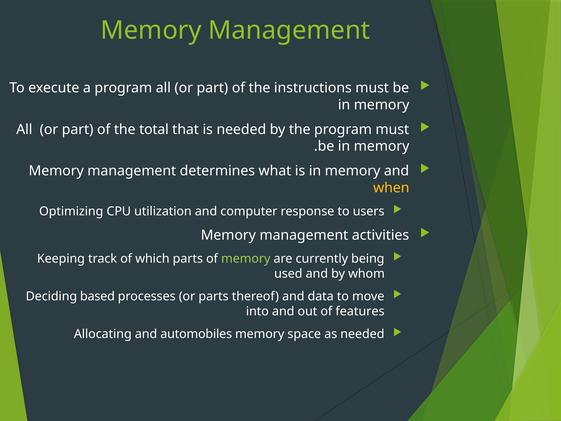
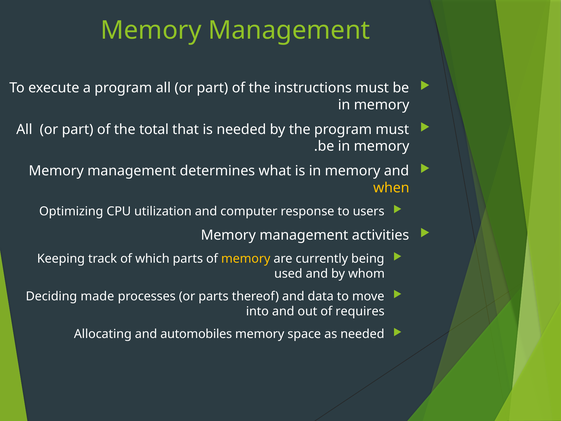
memory at (246, 259) colour: light green -> yellow
based: based -> made
features: features -> requires
